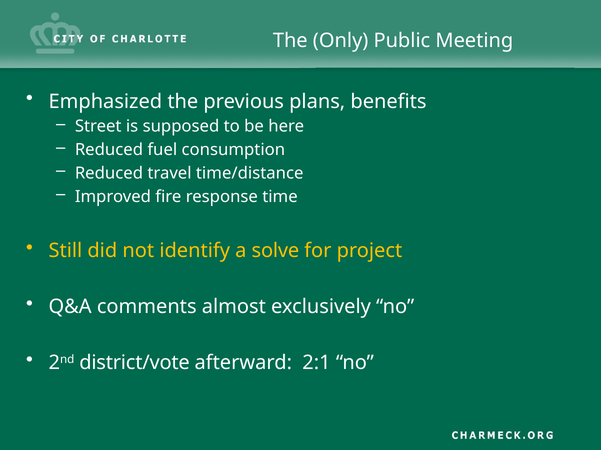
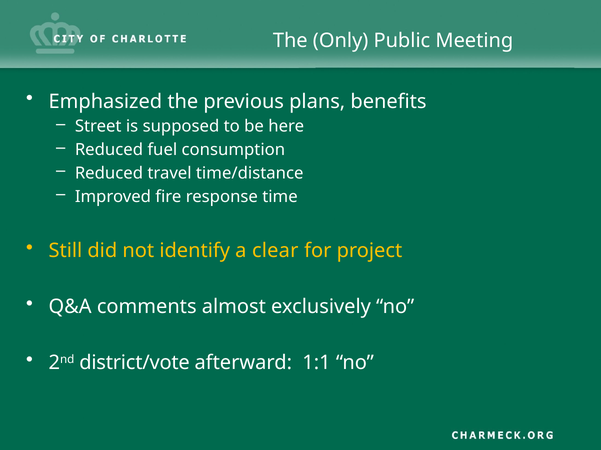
solve: solve -> clear
2:1: 2:1 -> 1:1
